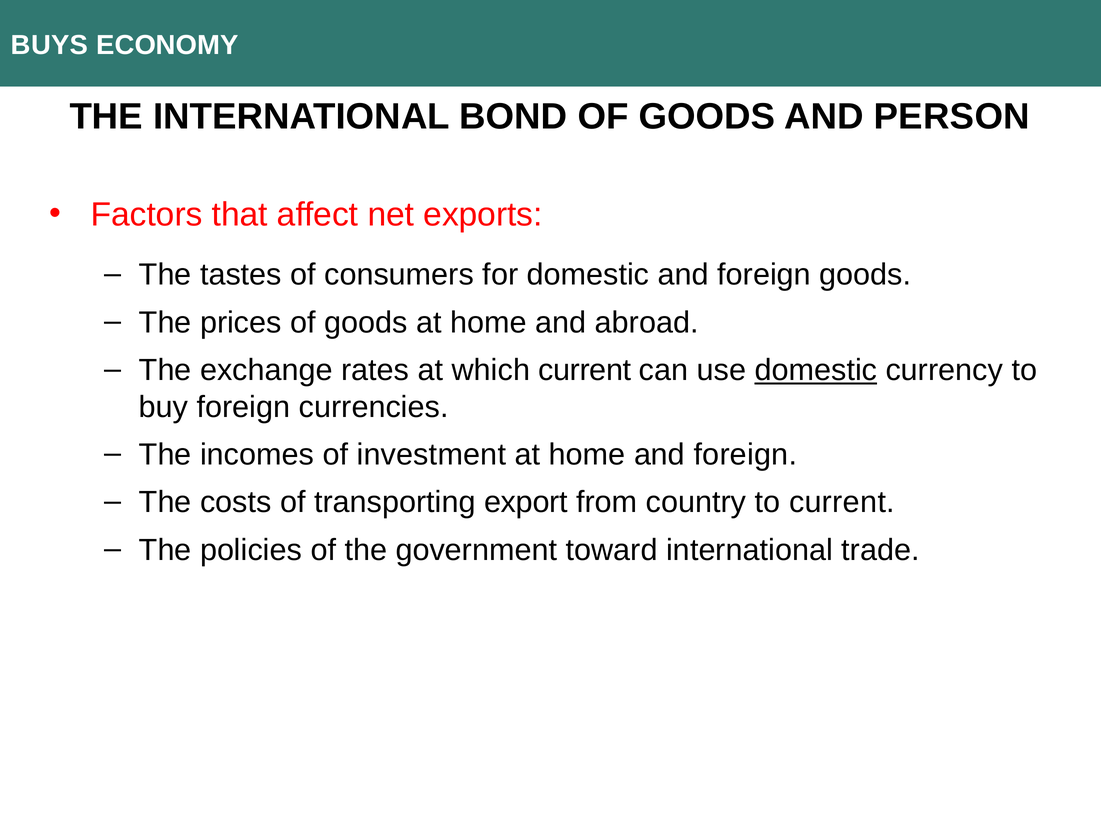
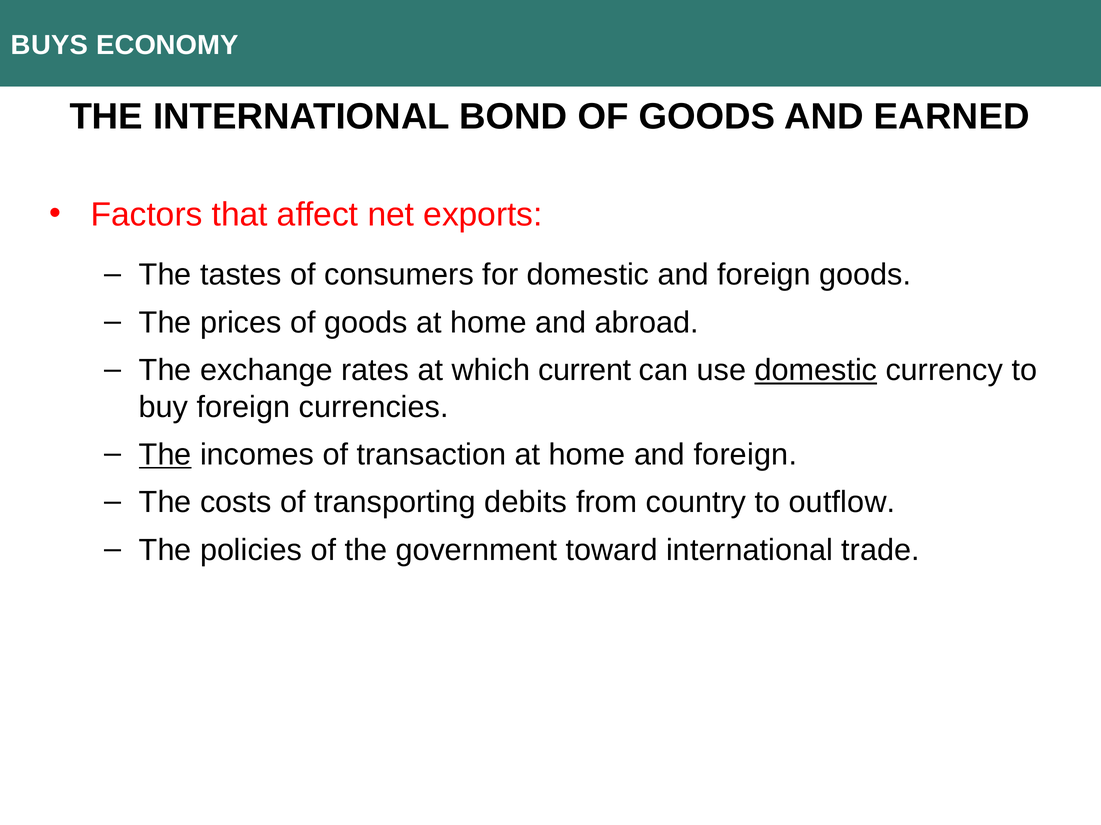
PERSON: PERSON -> EARNED
The at (165, 455) underline: none -> present
investment: investment -> transaction
export: export -> debits
to current: current -> outflow
